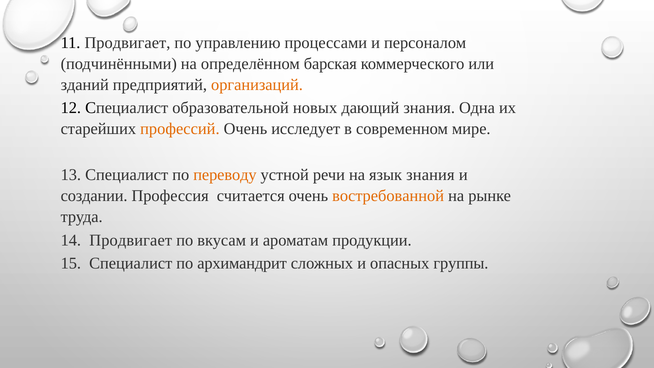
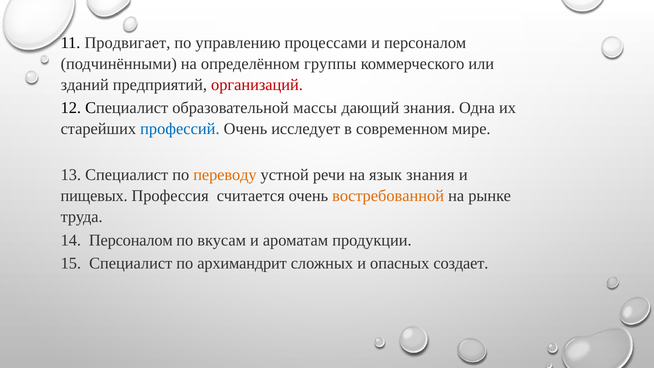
барская: барская -> группы
организаций colour: orange -> red
новых: новых -> массы
профессий colour: orange -> blue
создании: создании -> пищевых
14 Продвигает: Продвигает -> Персоналом
группы: группы -> создает
